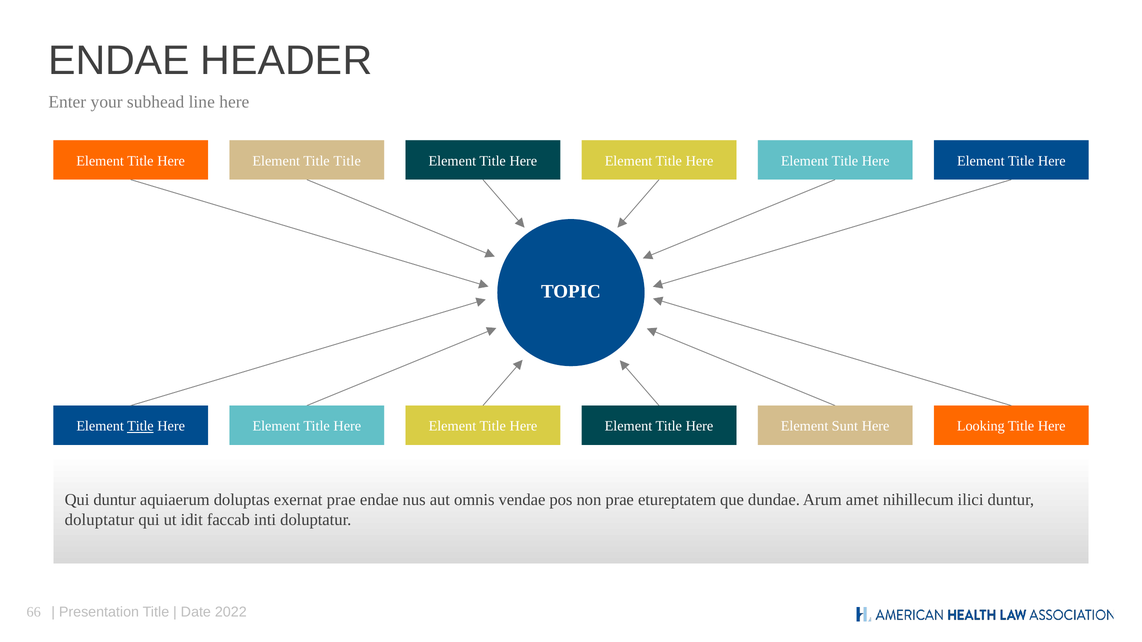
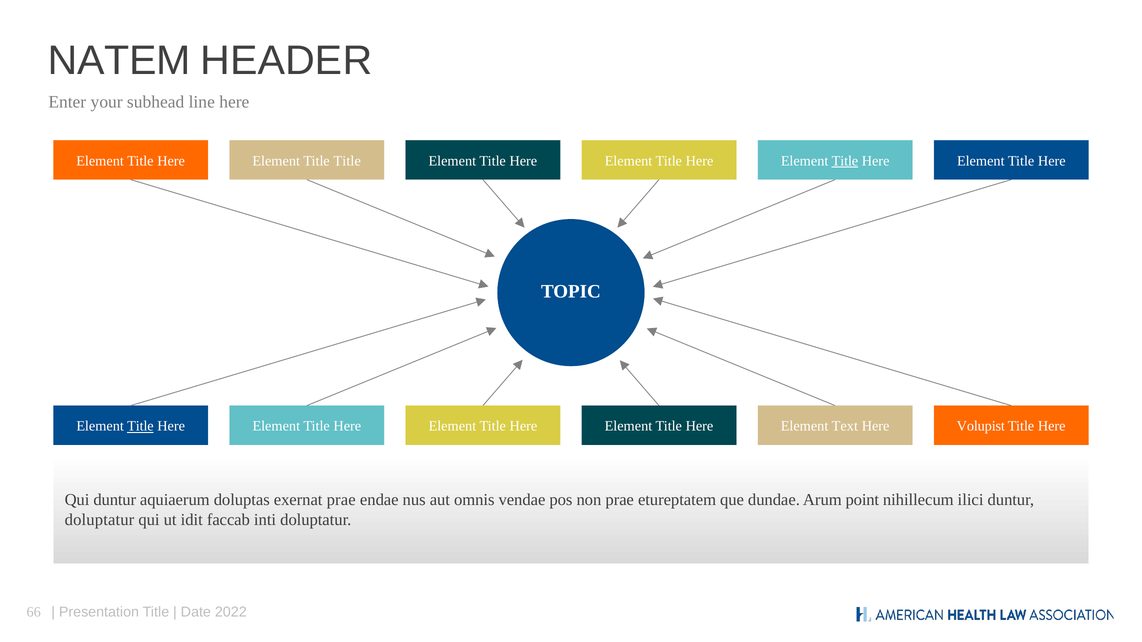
ENDAE at (119, 61): ENDAE -> NATEM
Title at (845, 161) underline: none -> present
Sunt: Sunt -> Text
Looking: Looking -> Volupist
amet: amet -> point
